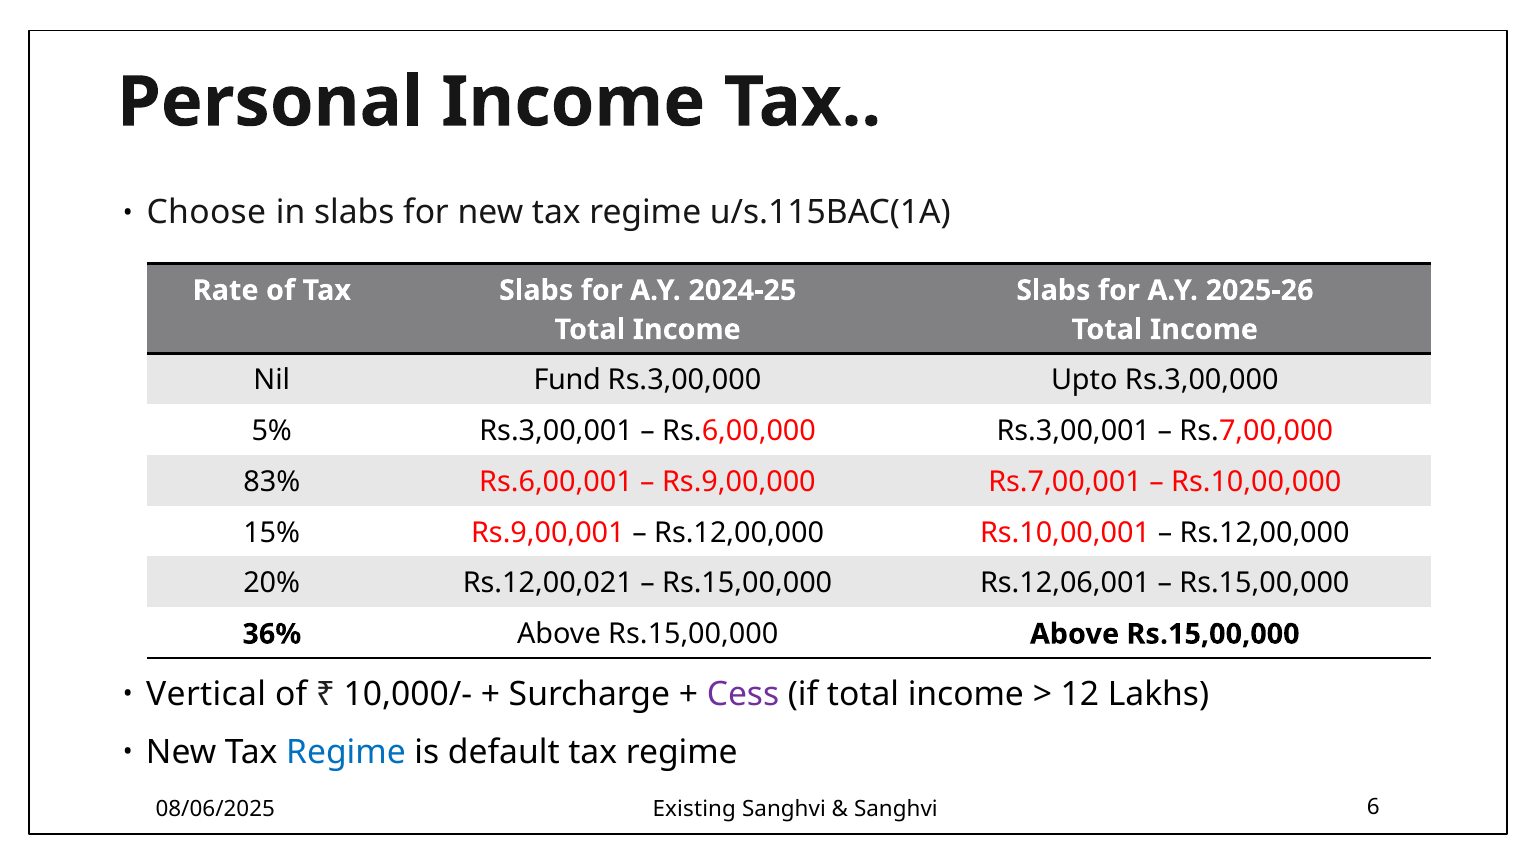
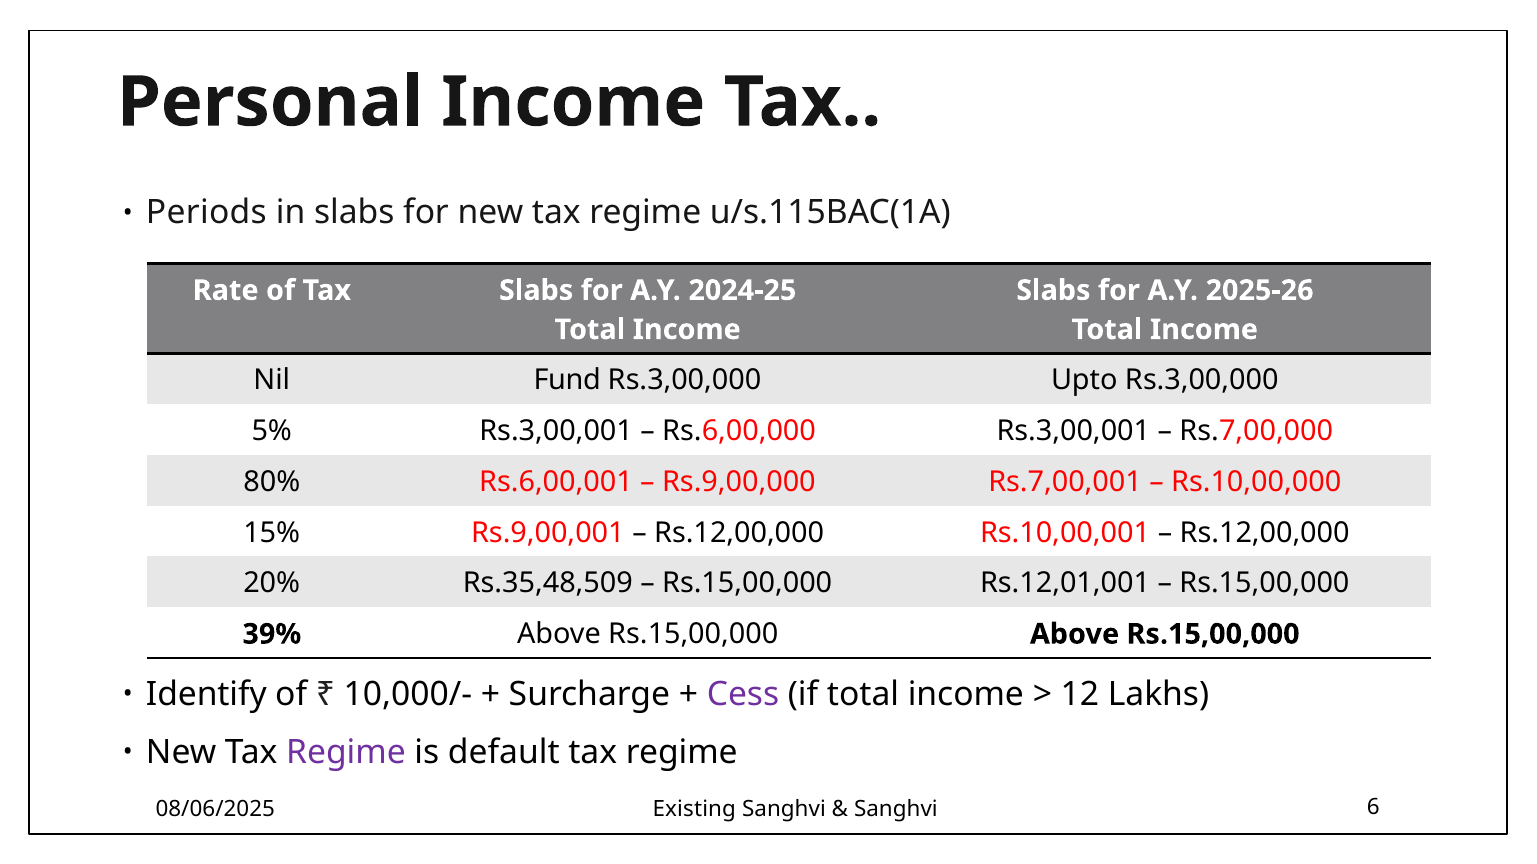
Choose: Choose -> Periods
83%: 83% -> 80%
Rs.12,00,021: Rs.12,00,021 -> Rs.35,48,509
Rs.12,06,001: Rs.12,06,001 -> Rs.12,01,001
36%: 36% -> 39%
Vertical: Vertical -> Identify
Regime at (346, 753) colour: blue -> purple
